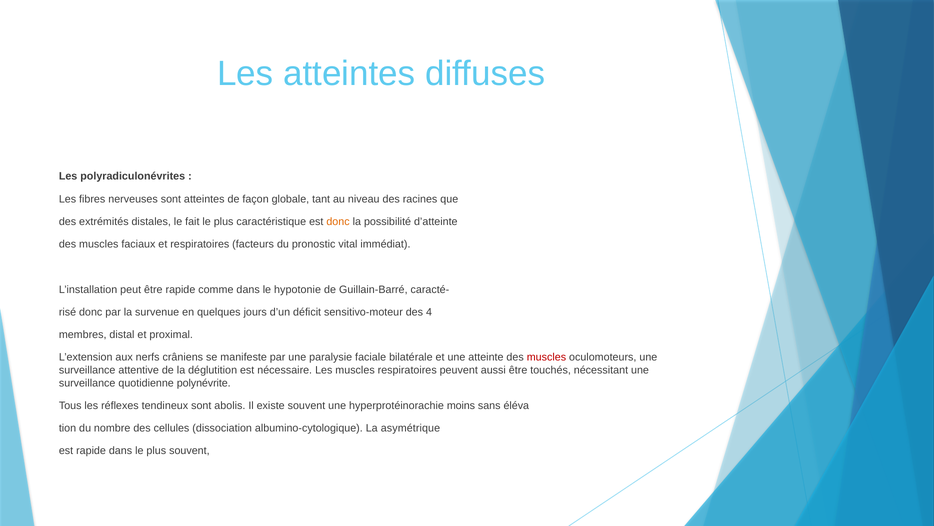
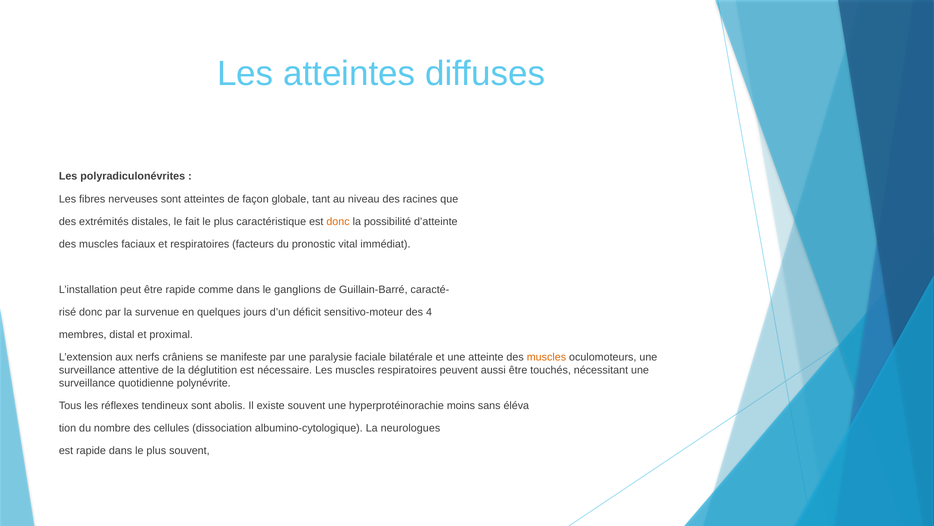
hypotonie: hypotonie -> ganglions
muscles at (546, 357) colour: red -> orange
asymétrique: asymétrique -> neurologues
